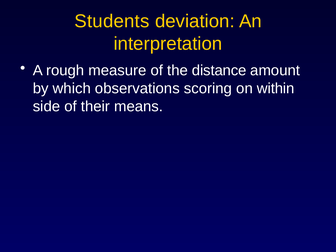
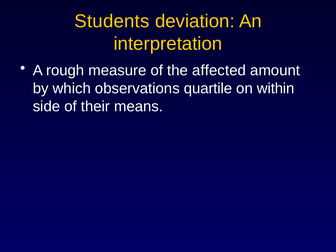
distance: distance -> affected
scoring: scoring -> quartile
